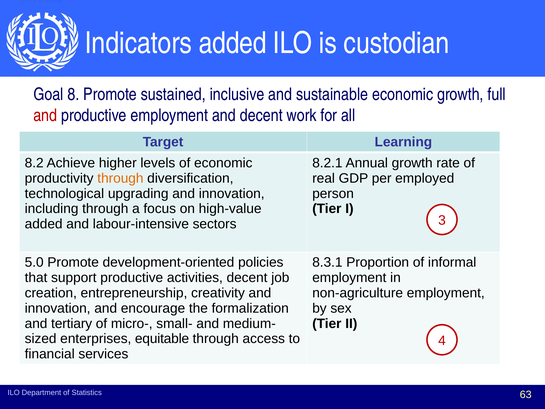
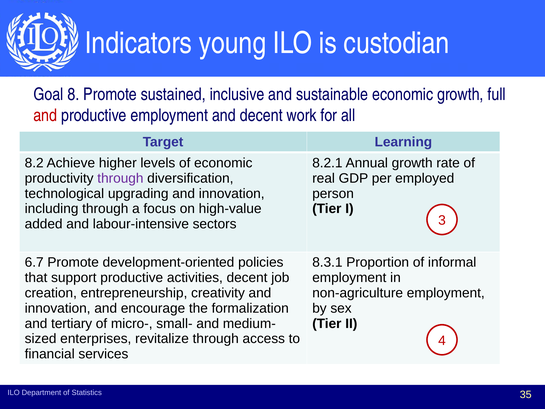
Indicators added: added -> young
through at (120, 178) colour: orange -> purple
5.0: 5.0 -> 6.7
equitable: equitable -> revitalize
63: 63 -> 35
